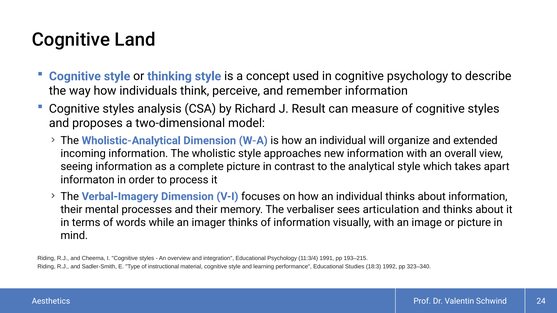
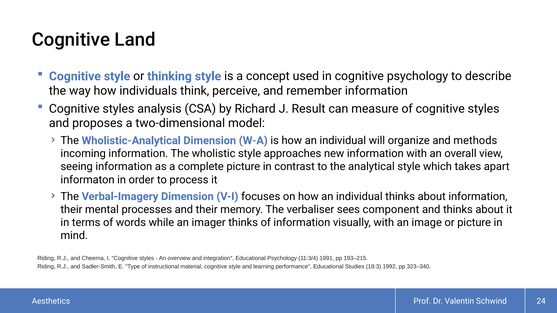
extended: extended -> methods
articulation: articulation -> component
